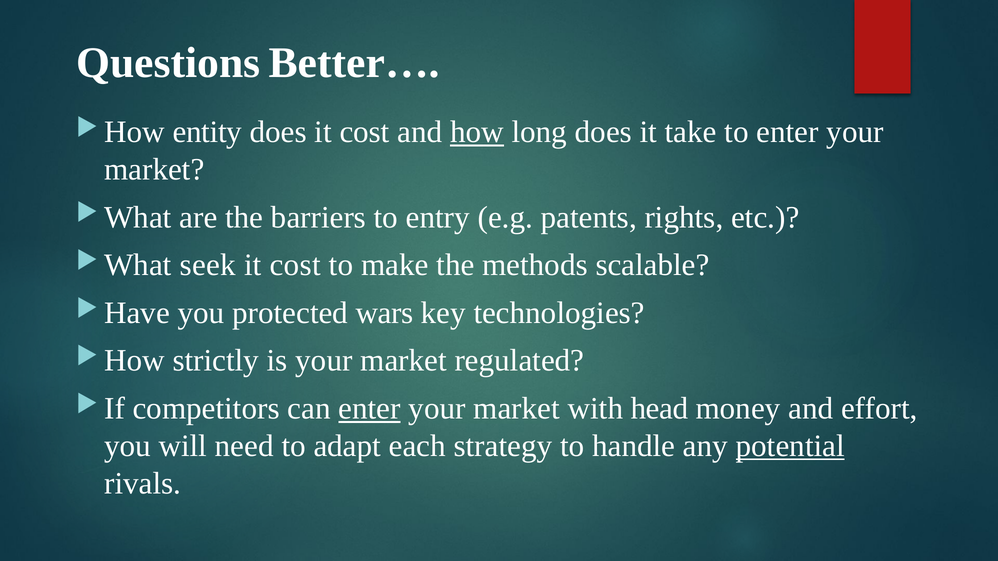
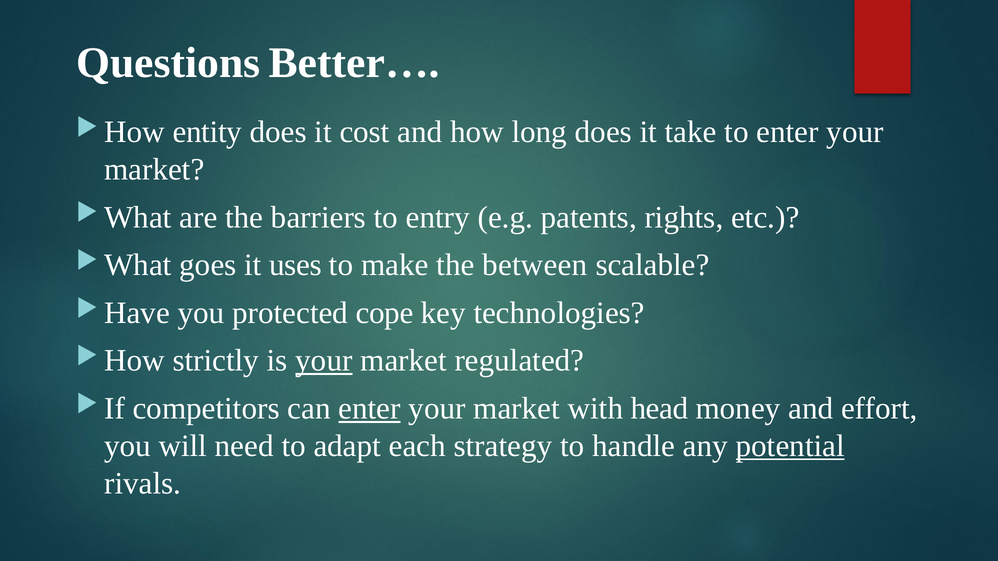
how underline: present -> none
seek: seek -> goes
cost at (295, 265): cost -> uses
methods: methods -> between
wars: wars -> cope
your at (324, 361) underline: none -> present
